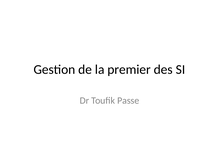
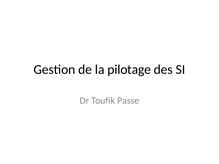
premier: premier -> pilotage
